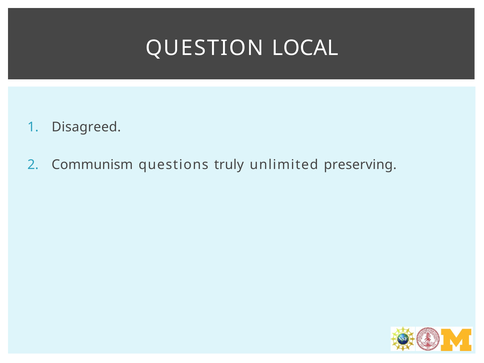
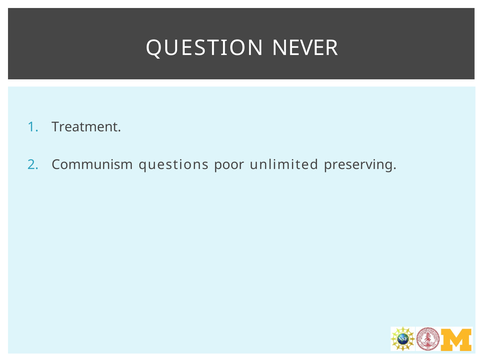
LOCAL: LOCAL -> NEVER
Disagreed: Disagreed -> Treatment
truly: truly -> poor
